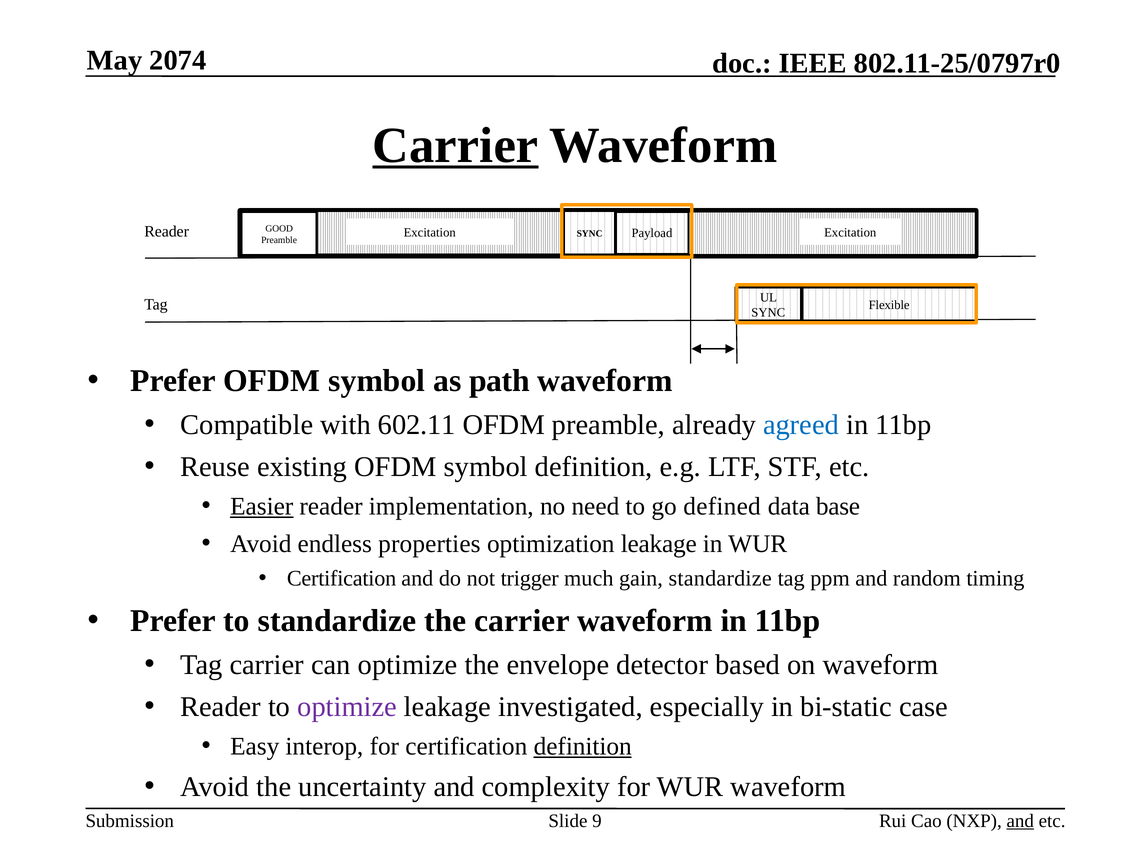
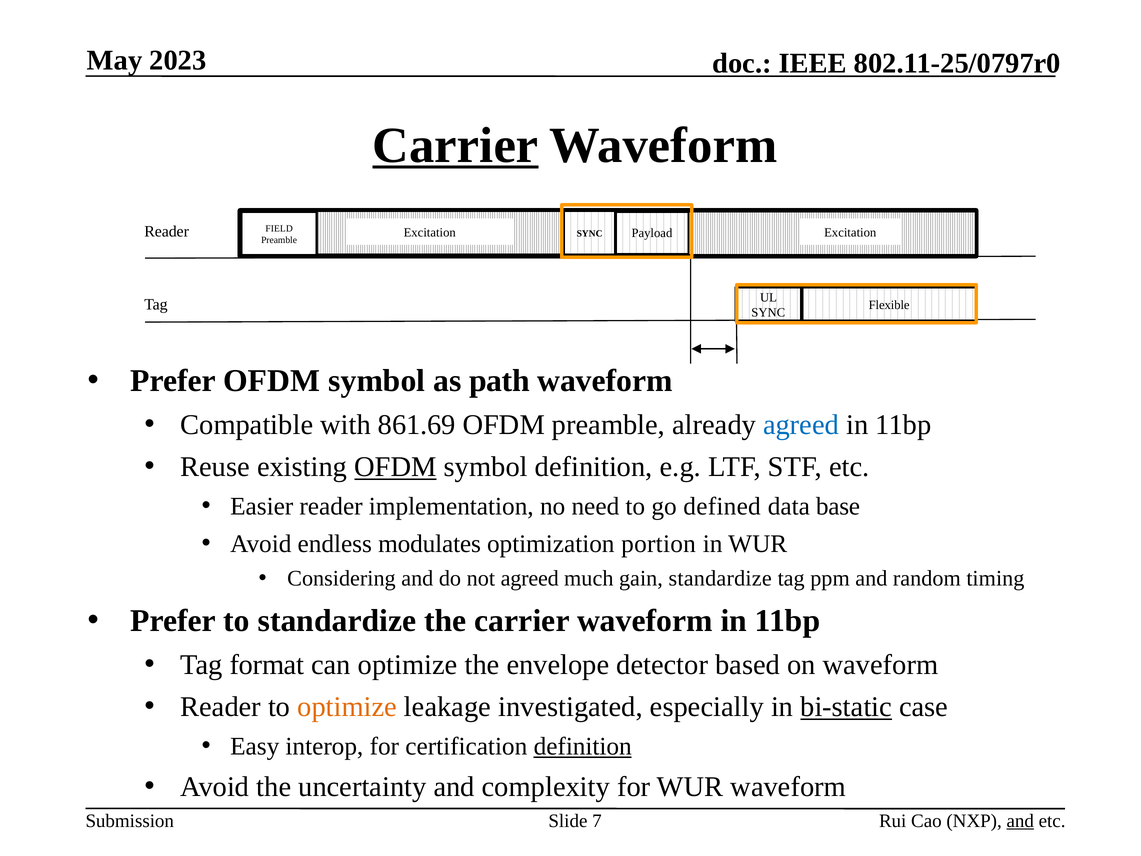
2074: 2074 -> 2023
GOOD: GOOD -> FIELD
602.11: 602.11 -> 861.69
OFDM at (395, 467) underline: none -> present
Easier underline: present -> none
properties: properties -> modulates
optimization leakage: leakage -> portion
Certification at (342, 578): Certification -> Considering
not trigger: trigger -> agreed
Tag carrier: carrier -> format
optimize at (347, 707) colour: purple -> orange
bi-static underline: none -> present
9: 9 -> 7
